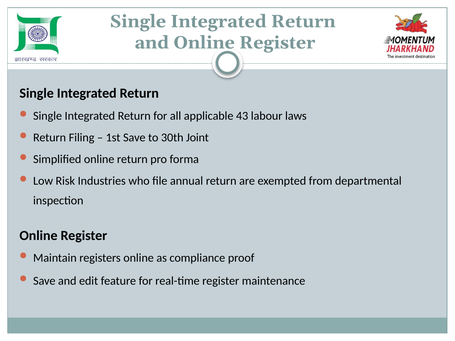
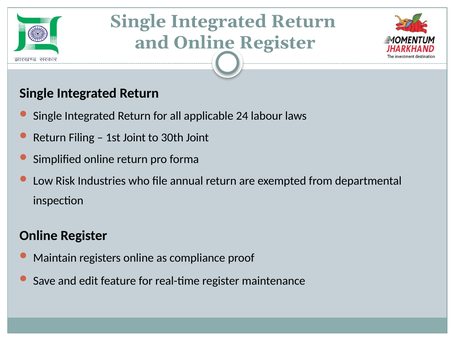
43: 43 -> 24
1st Save: Save -> Joint
